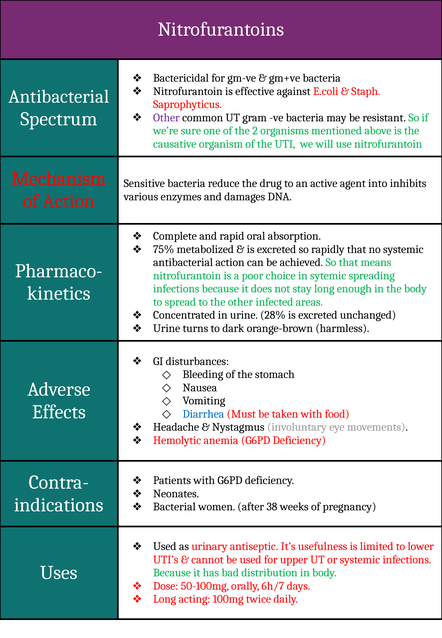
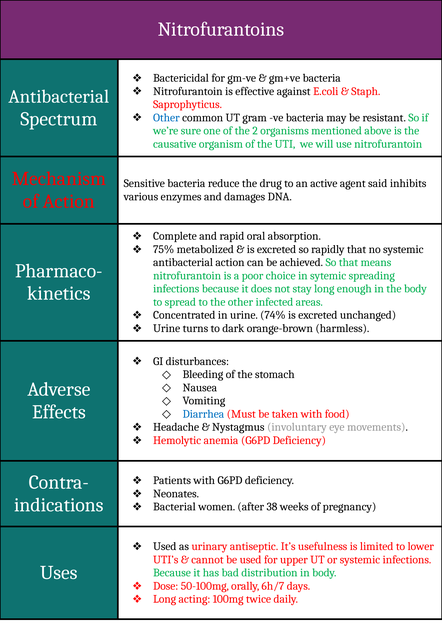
Other at (166, 118) colour: purple -> blue
into: into -> said
28%: 28% -> 74%
